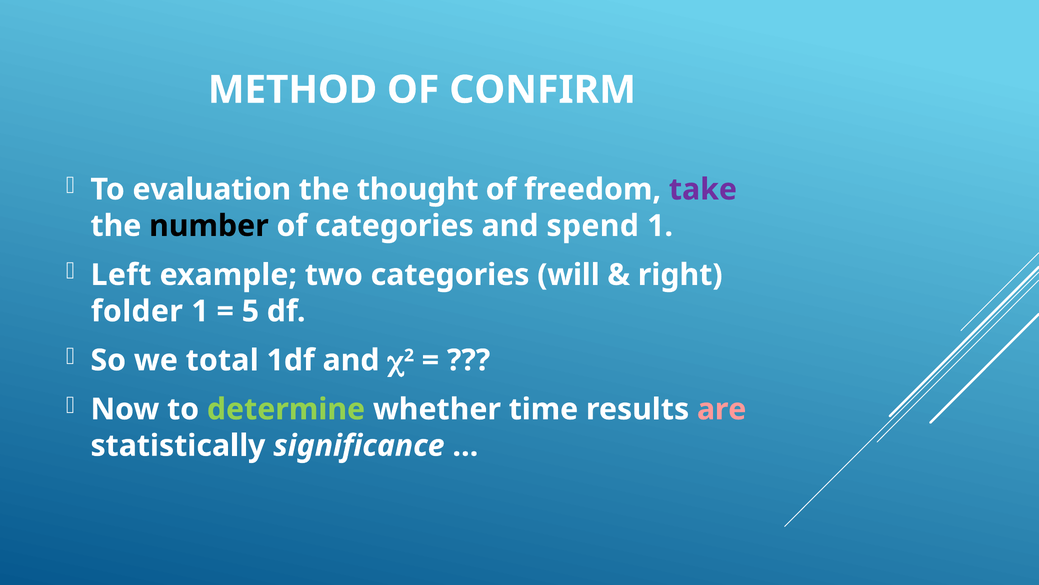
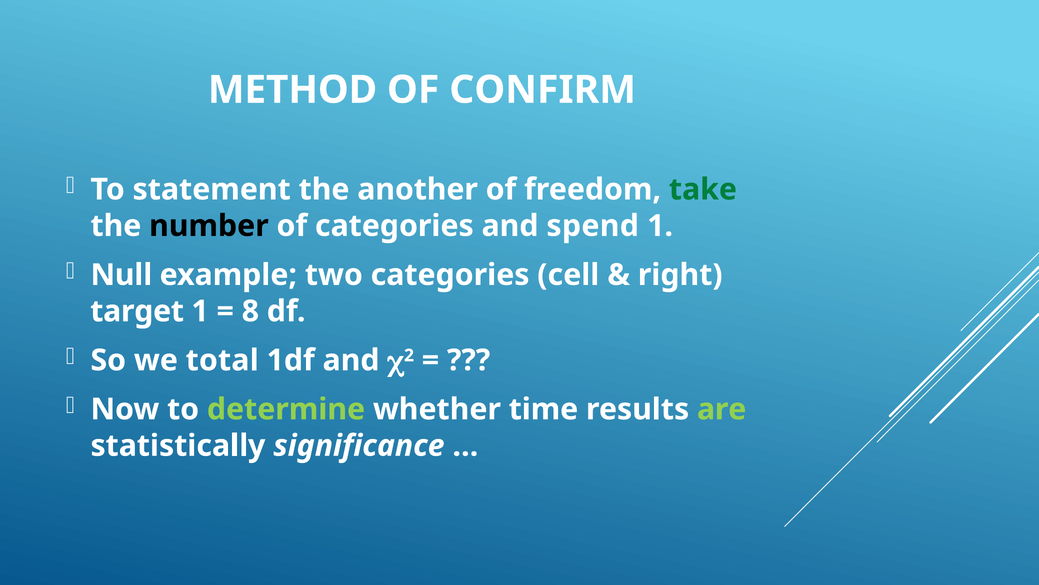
evaluation: evaluation -> statement
thought: thought -> another
take colour: purple -> green
Left: Left -> Null
will: will -> cell
folder: folder -> target
5: 5 -> 8
are colour: pink -> light green
